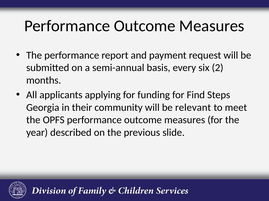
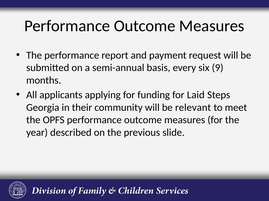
2: 2 -> 9
Find: Find -> Laid
